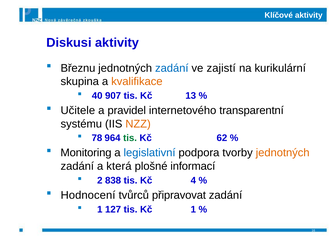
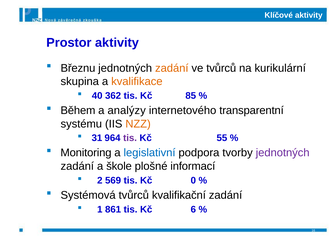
Diskusi: Diskusi -> Prostor
zadání at (172, 68) colour: blue -> orange
ve zajistí: zajistí -> tvůrců
907: 907 -> 362
13: 13 -> 85
Učitele: Učitele -> Během
pravidel: pravidel -> analýzy
78: 78 -> 31
tis at (130, 138) colour: green -> purple
62: 62 -> 55
jednotných at (283, 153) colour: orange -> purple
která: která -> škole
838: 838 -> 569
4: 4 -> 0
Hodnocení: Hodnocení -> Systémová
připravovat: připravovat -> kvalifikační
127: 127 -> 861
Kč 1: 1 -> 6
